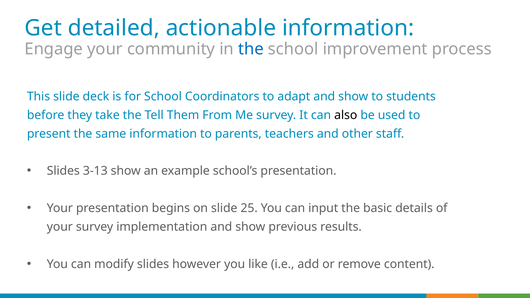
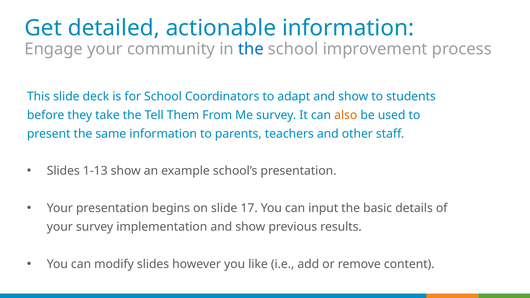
also colour: black -> orange
3-13: 3-13 -> 1-13
25: 25 -> 17
